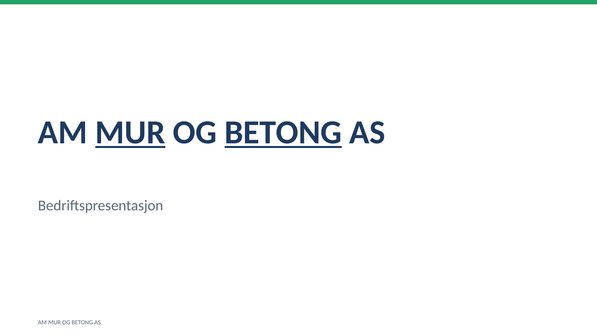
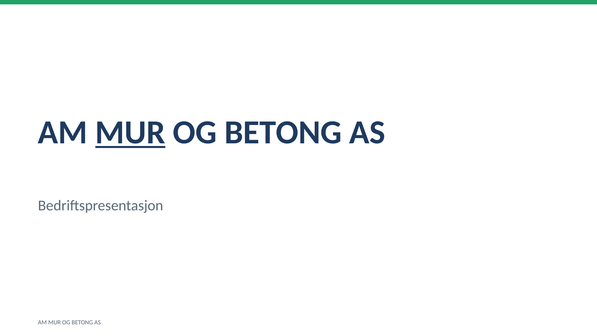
BETONG at (283, 132) underline: present -> none
